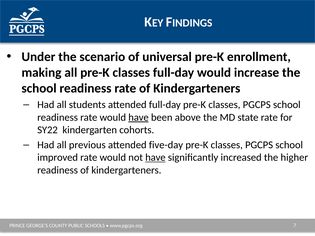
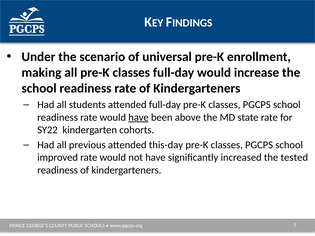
five-day: five-day -> this-day
have at (155, 158) underline: present -> none
higher: higher -> tested
